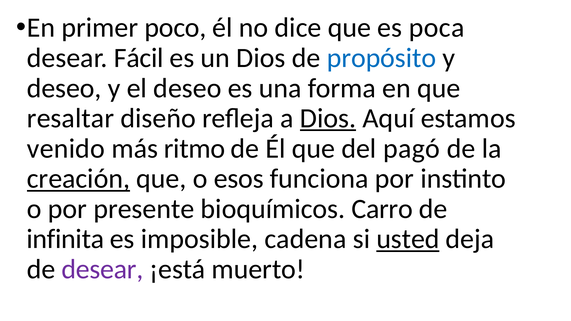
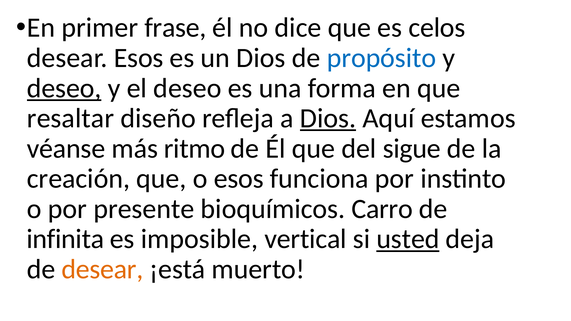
poco: poco -> frase
poca: poca -> celos
desear Fácil: Fácil -> Esos
deseo at (64, 88) underline: none -> present
venido: venido -> véanse
pagó: pagó -> sigue
creación underline: present -> none
cadena: cadena -> vertical
desear at (102, 269) colour: purple -> orange
